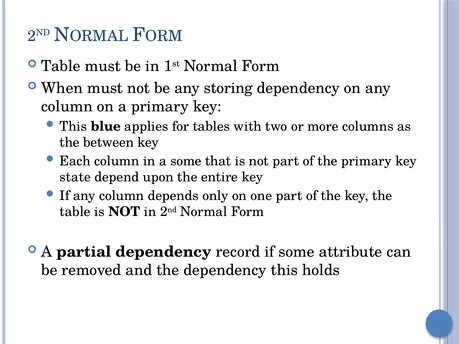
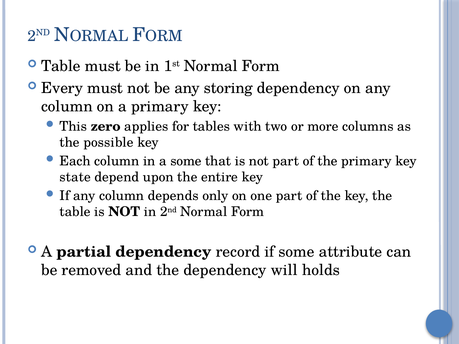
When: When -> Every
blue: blue -> zero
between: between -> possible
dependency this: this -> will
